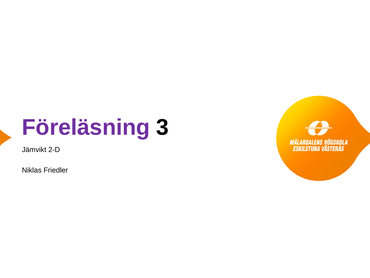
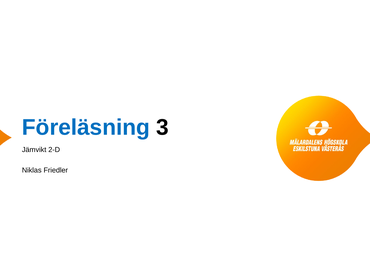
Föreläsning colour: purple -> blue
